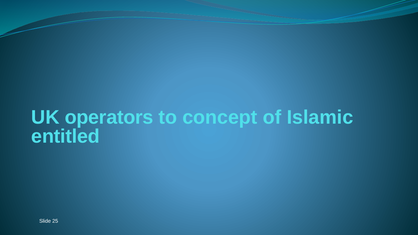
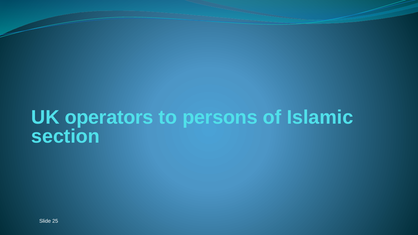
concept: concept -> persons
entitled: entitled -> section
